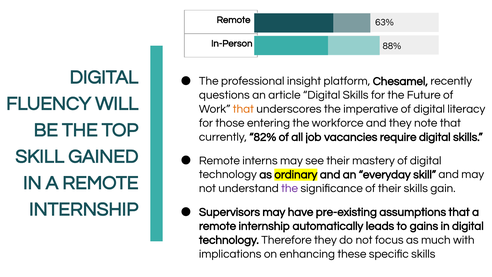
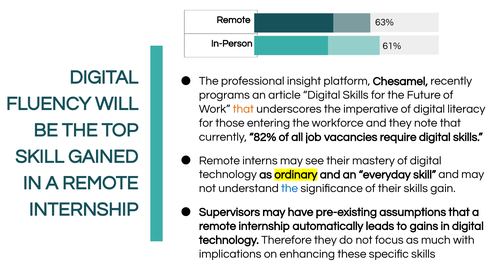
88%: 88% -> 61%
questions: questions -> programs
the at (290, 188) colour: purple -> blue
